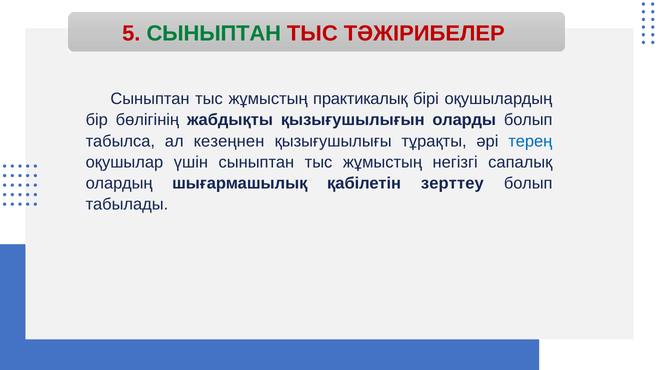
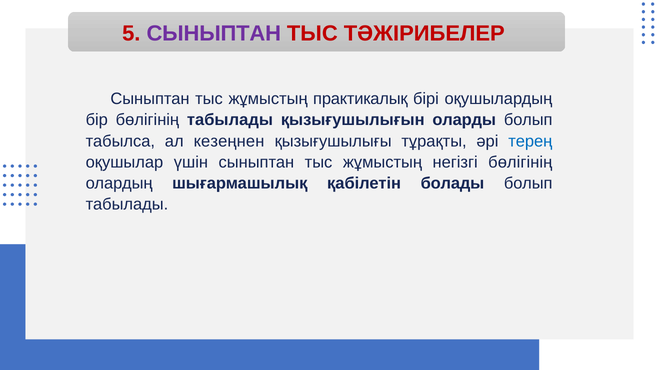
СЫНЫПТАН at (214, 34) colour: green -> purple
бөлігінің жабдықты: жабдықты -> табылады
негізгі сапалық: сапалық -> бөлігінің
зерттеу: зерттеу -> болады
